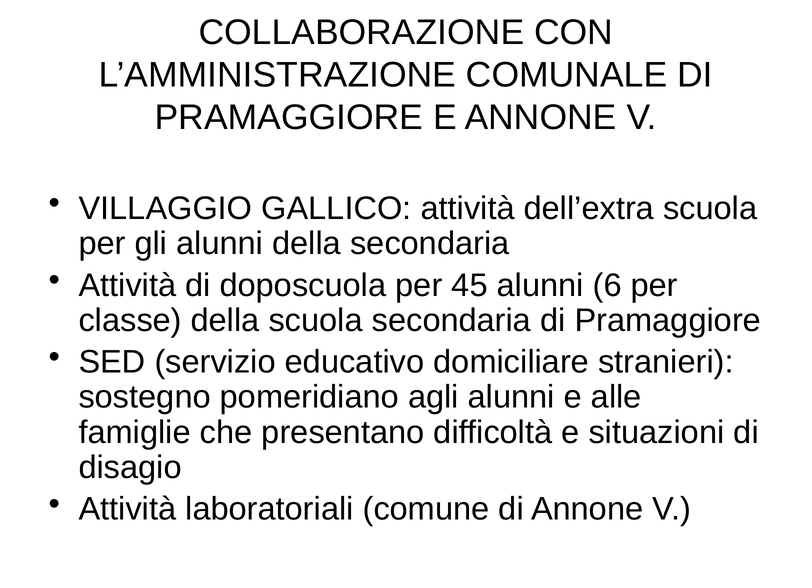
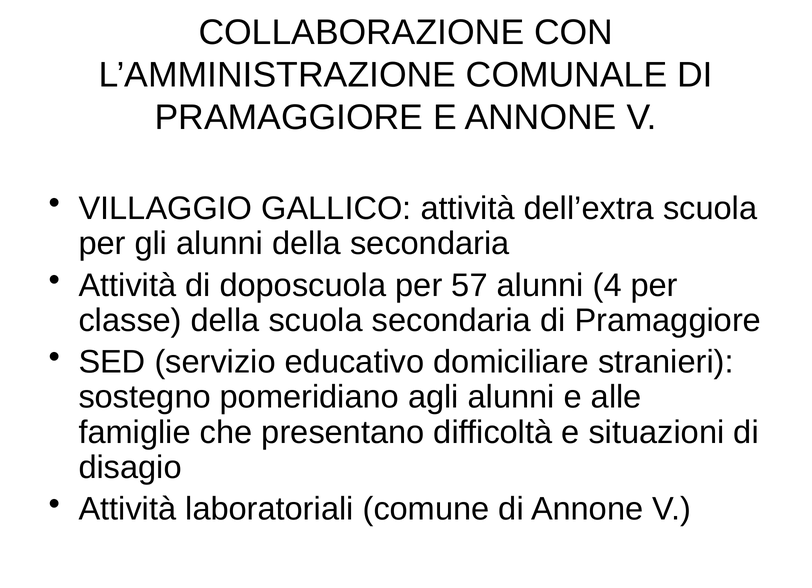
45: 45 -> 57
6: 6 -> 4
